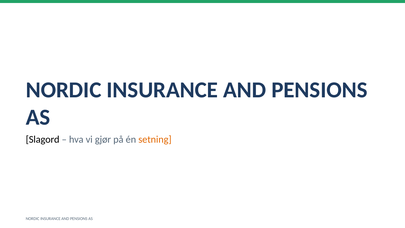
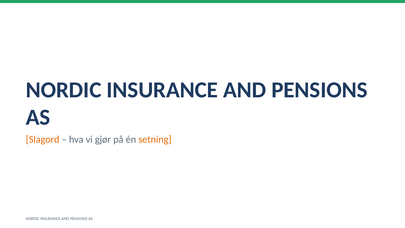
Slagord colour: black -> orange
